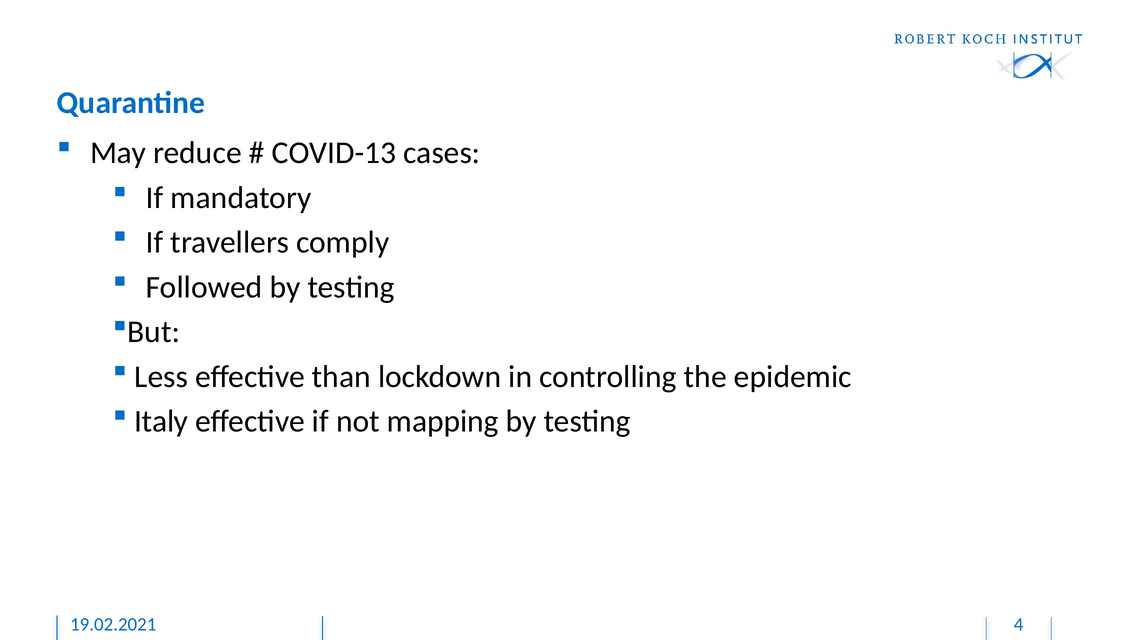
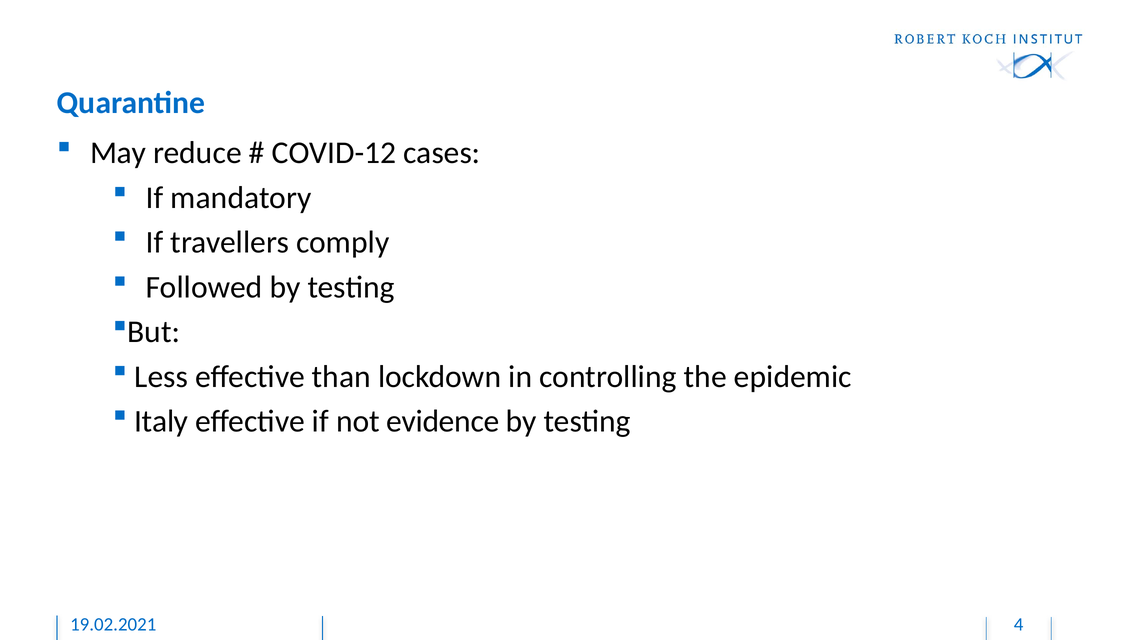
COVID-13: COVID-13 -> COVID-12
mapping: mapping -> evidence
